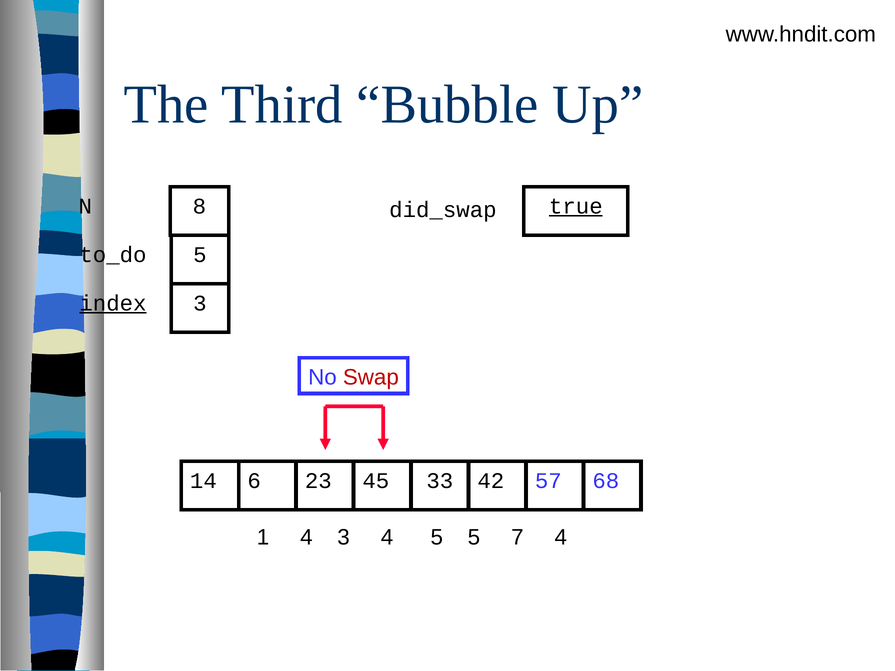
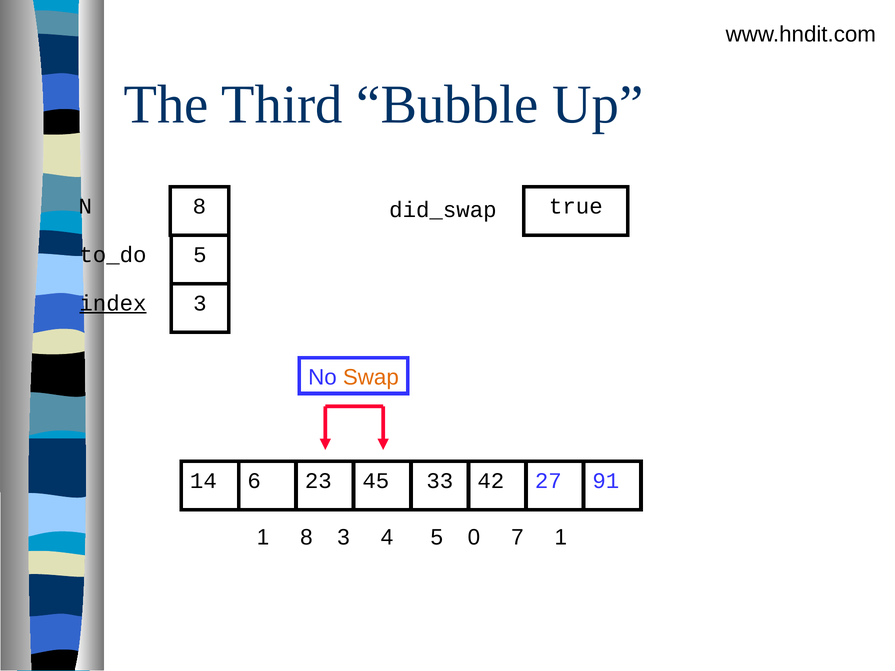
true underline: present -> none
Swap colour: red -> orange
57: 57 -> 27
68: 68 -> 91
1 4: 4 -> 8
5 5: 5 -> 0
7 4: 4 -> 1
